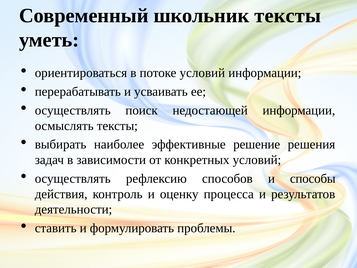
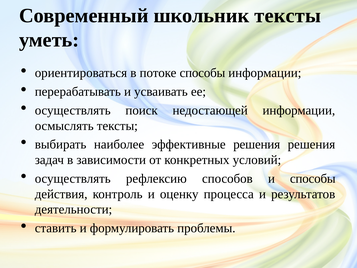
потоке условий: условий -> способы
эффективные решение: решение -> решения
